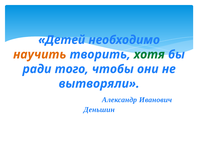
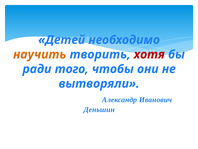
хотя colour: green -> red
